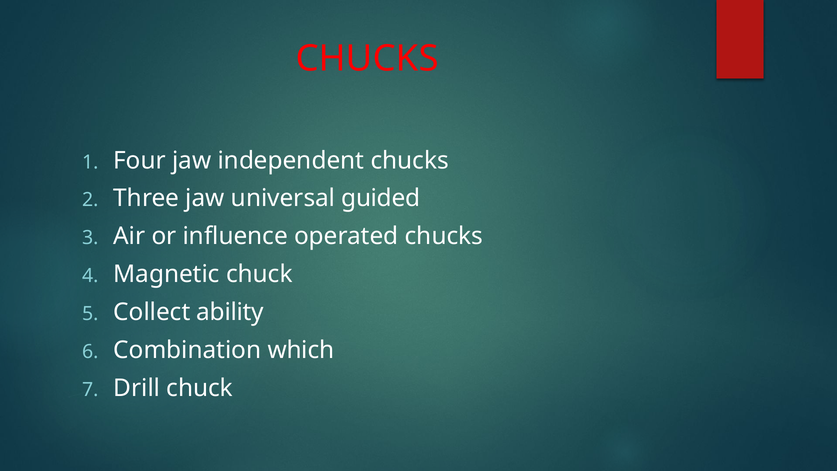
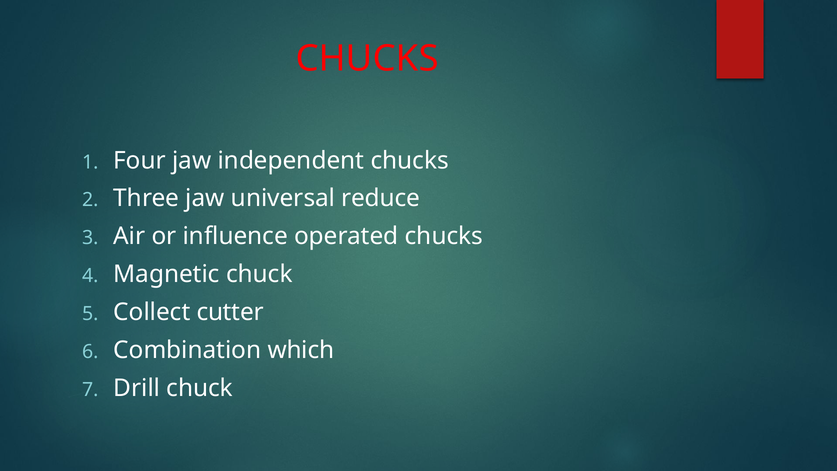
guided: guided -> reduce
ability: ability -> cutter
